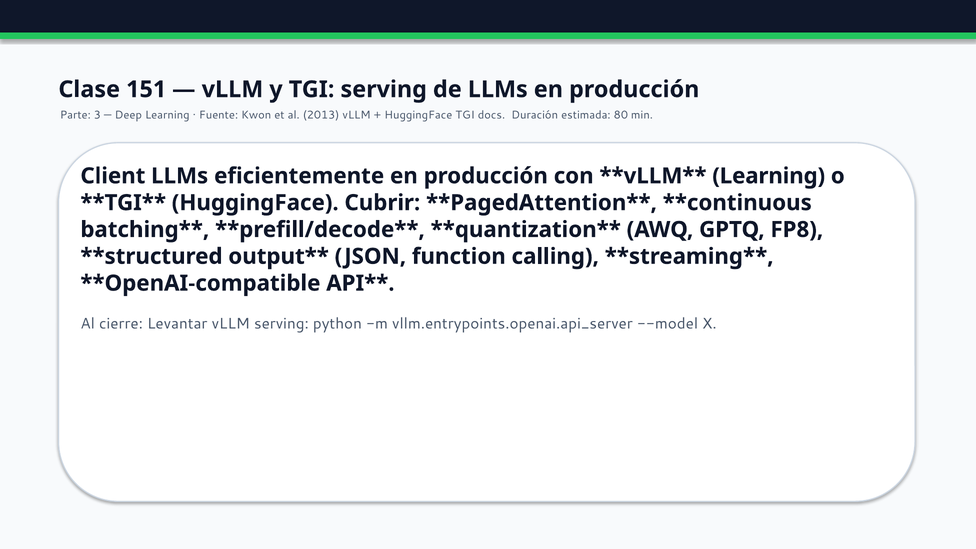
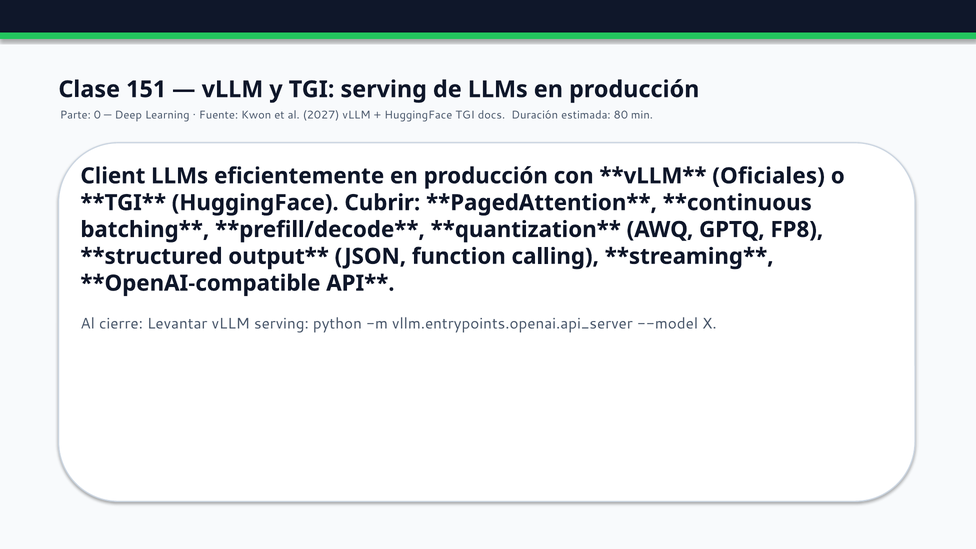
3: 3 -> 0
2013: 2013 -> 2027
Learning at (769, 176): Learning -> Oficiales
